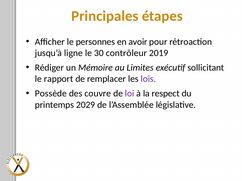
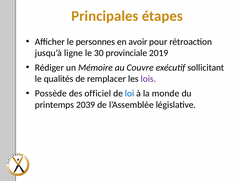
contrôleur: contrôleur -> provinciale
Limites: Limites -> Couvre
rapport: rapport -> qualités
couvre: couvre -> officiel
loi colour: purple -> blue
respect: respect -> monde
2029: 2029 -> 2039
